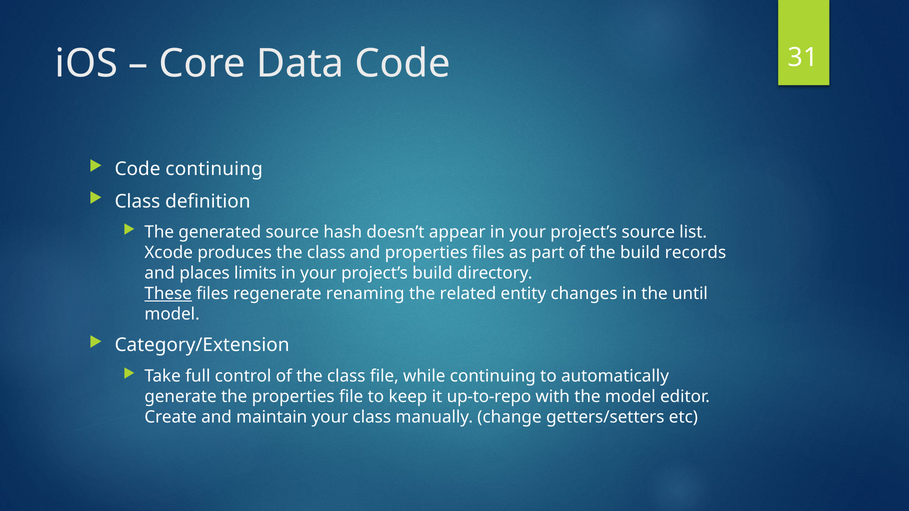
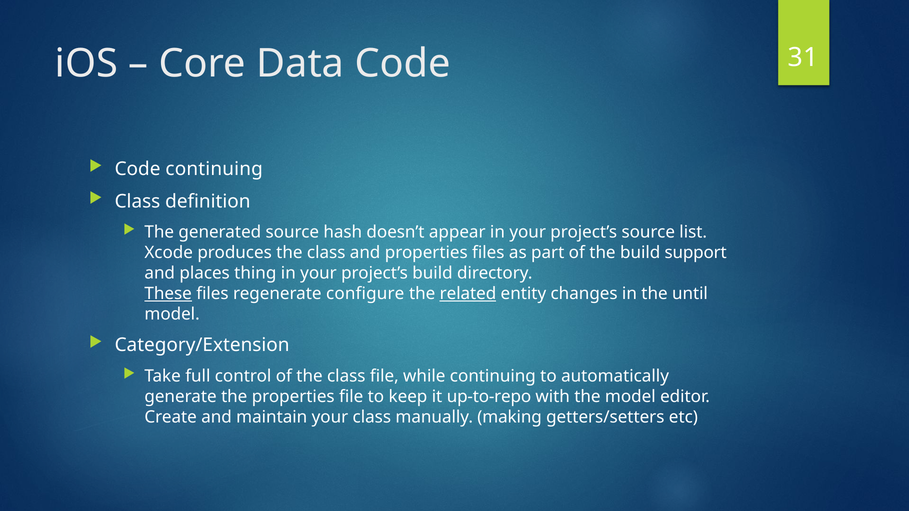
records: records -> support
limits: limits -> thing
renaming: renaming -> configure
related underline: none -> present
change: change -> making
